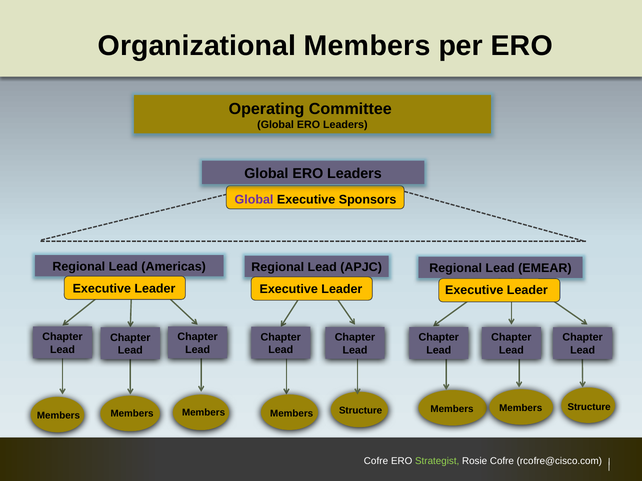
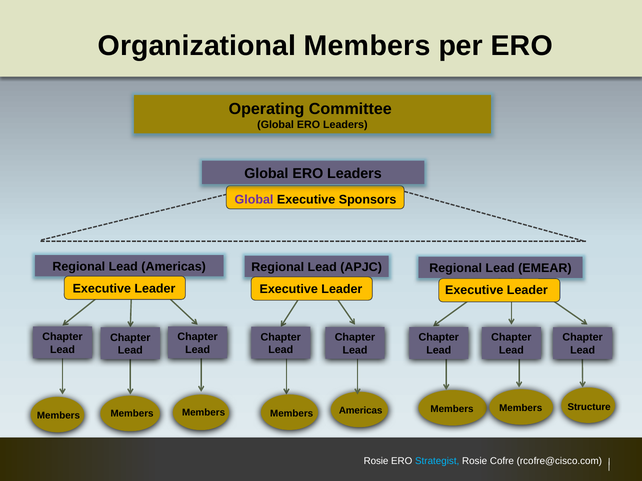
Structure at (361, 411): Structure -> Americas
Cofre at (376, 461): Cofre -> Rosie
Strategist colour: light green -> light blue
